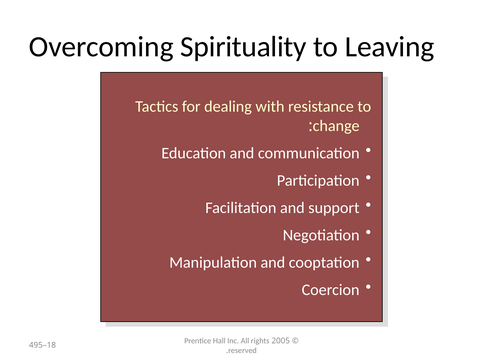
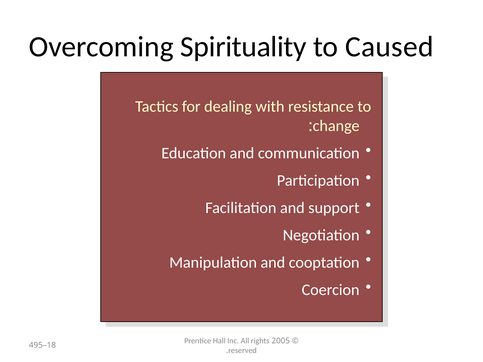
Leaving: Leaving -> Caused
